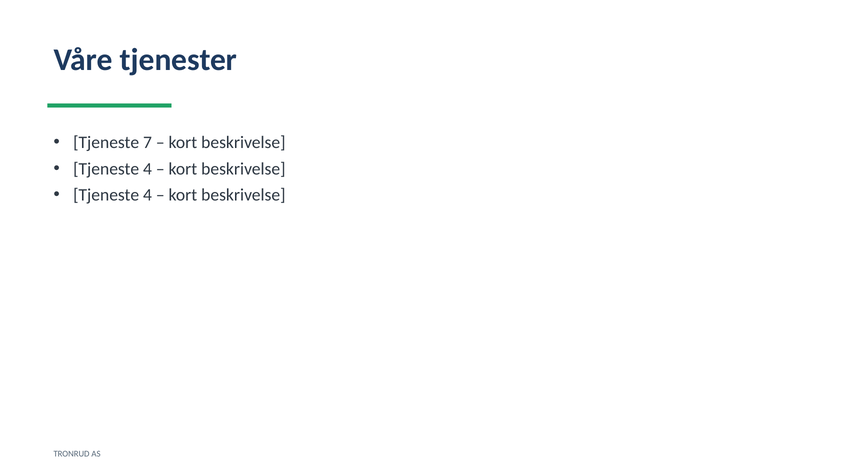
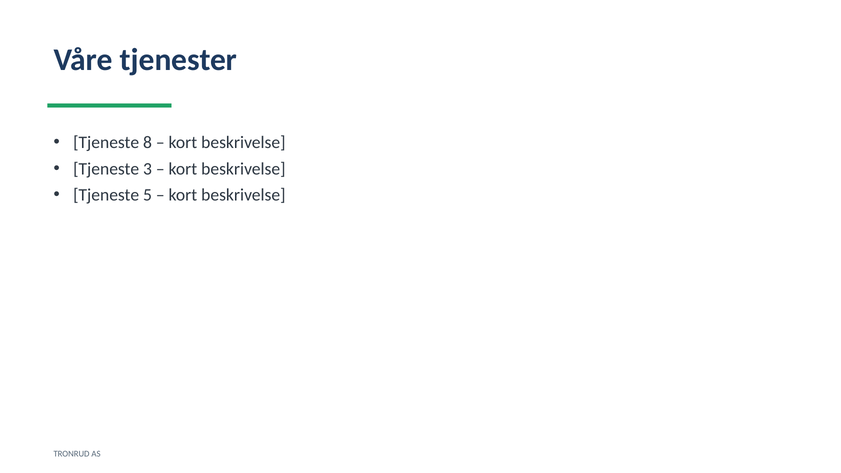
7: 7 -> 8
4 at (147, 169): 4 -> 3
4 at (147, 195): 4 -> 5
